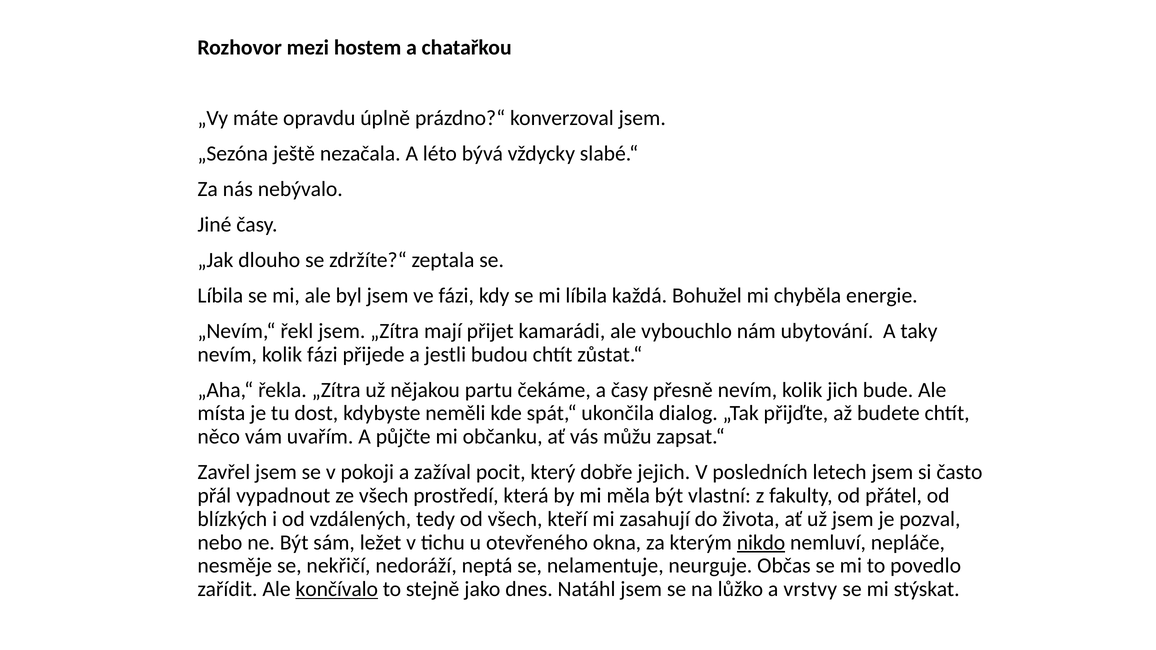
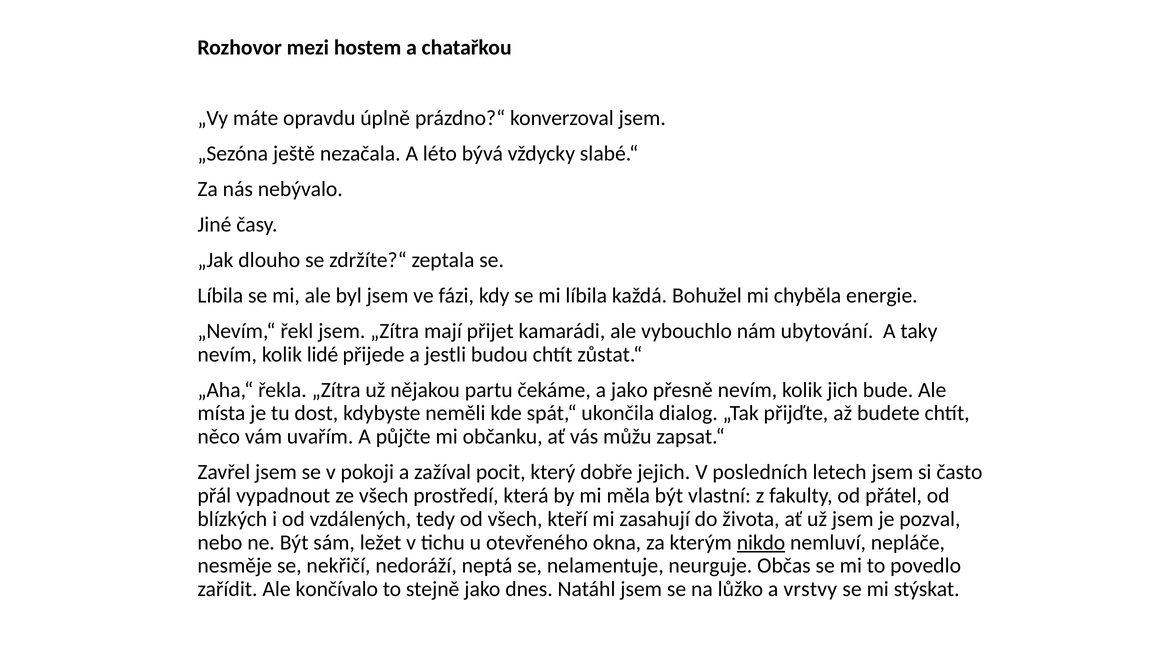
kolik fázi: fázi -> lidé
a časy: časy -> jako
končívalo underline: present -> none
